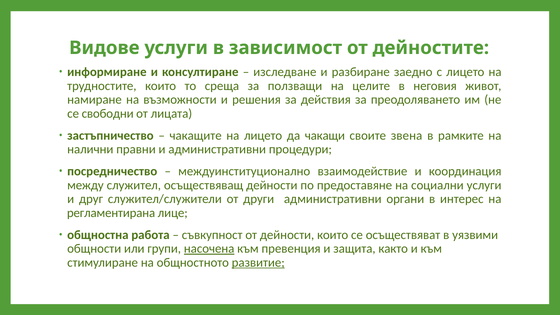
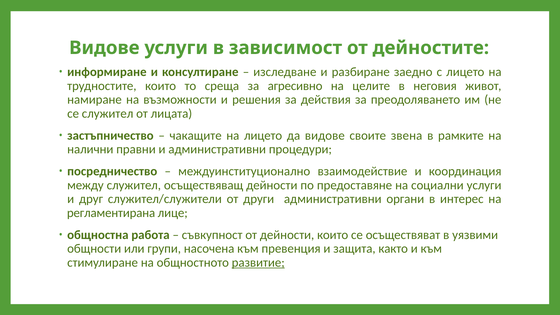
ползващи: ползващи -> агресивно
се свободни: свободни -> служител
да чакащи: чакащи -> видове
насочена underline: present -> none
